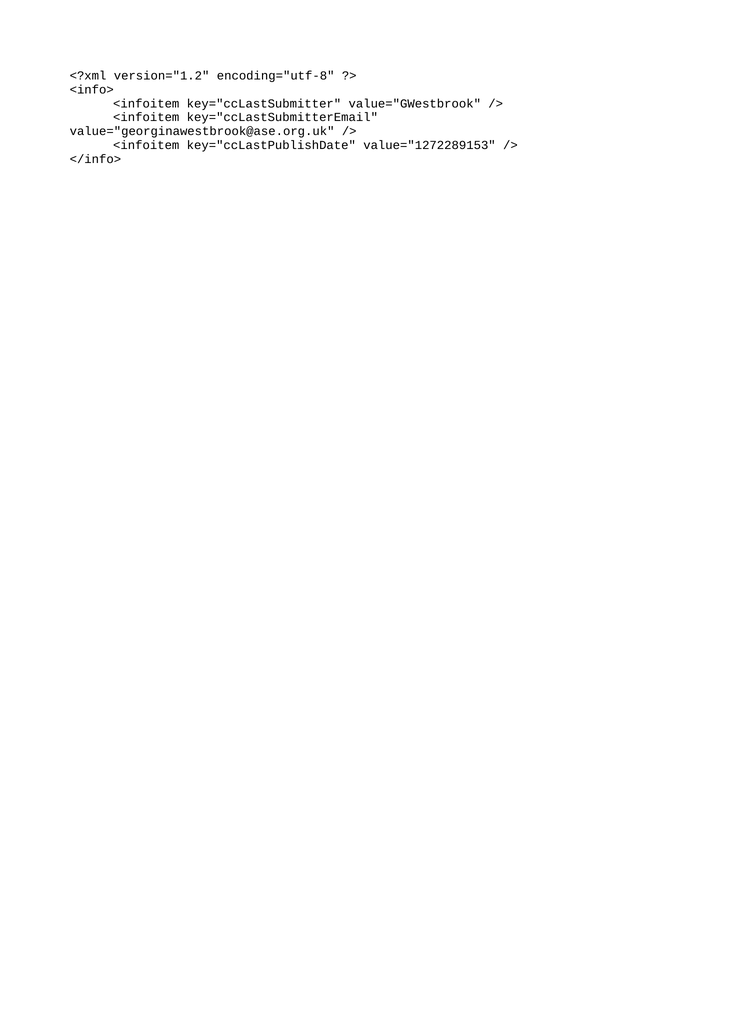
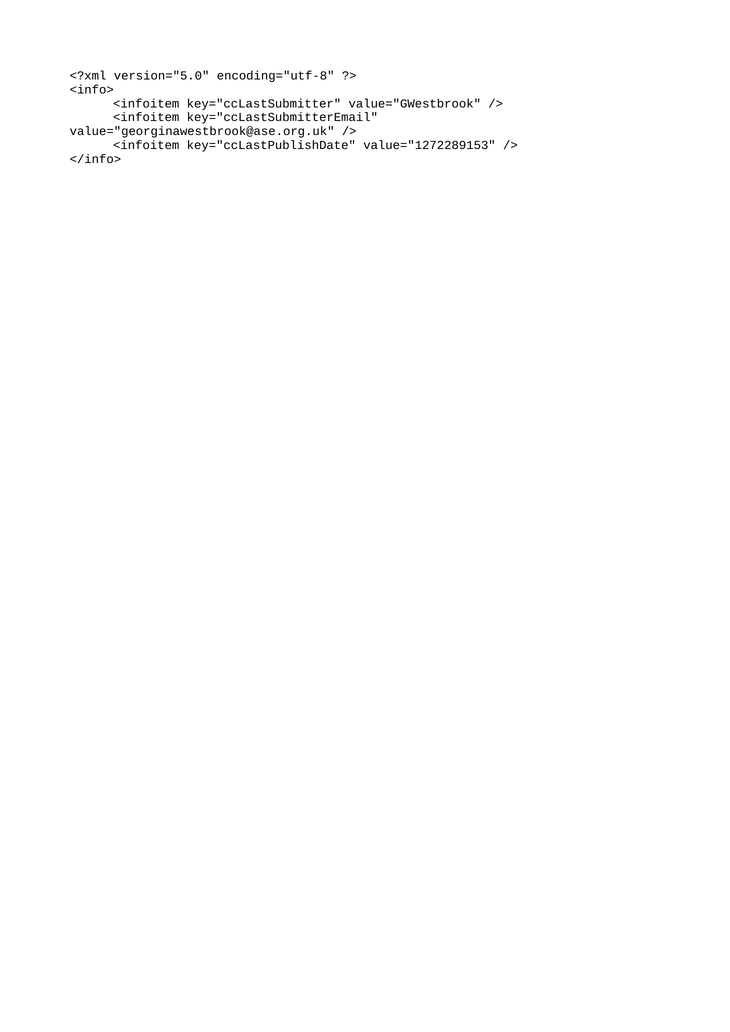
version="1.2: version="1.2 -> version="5.0
